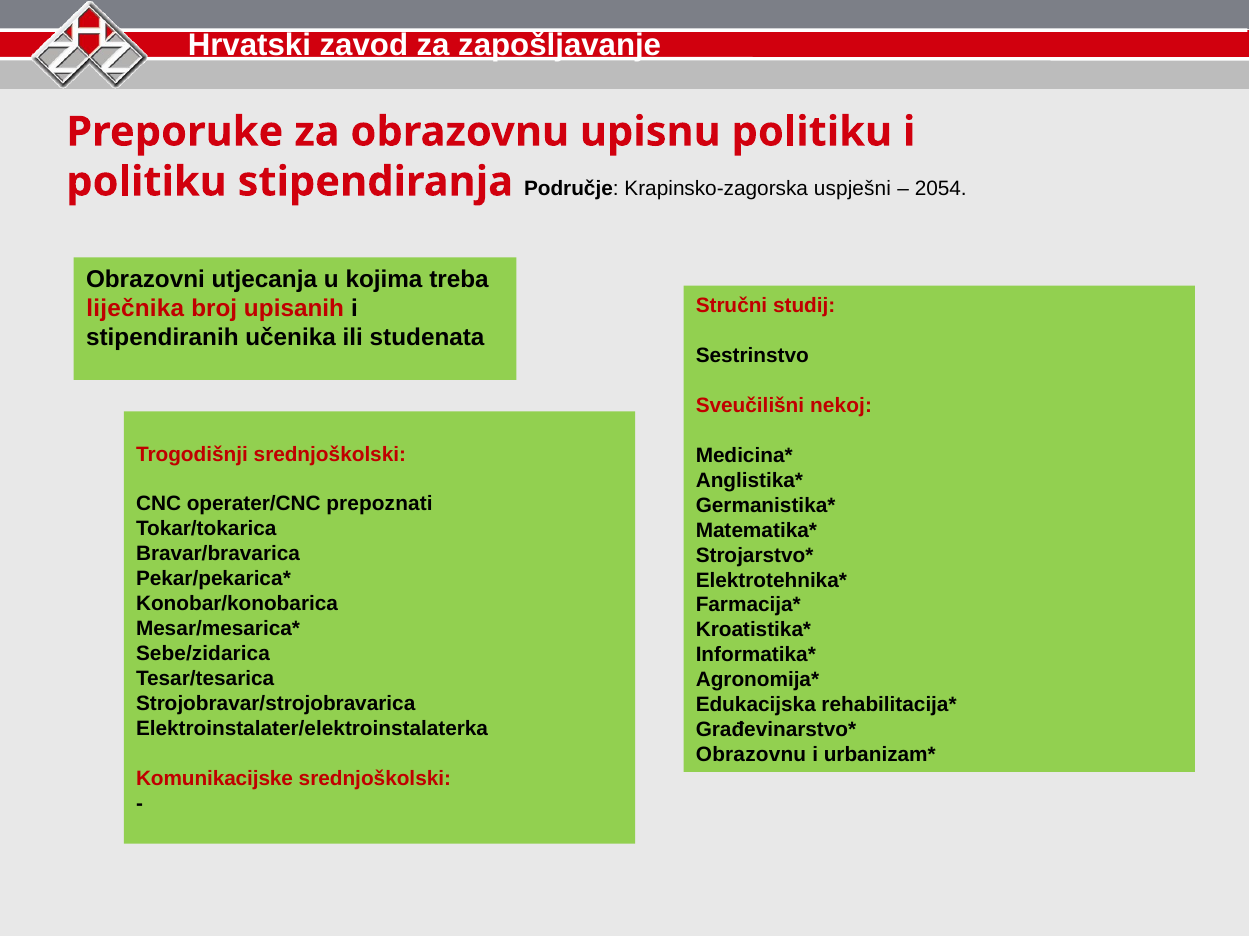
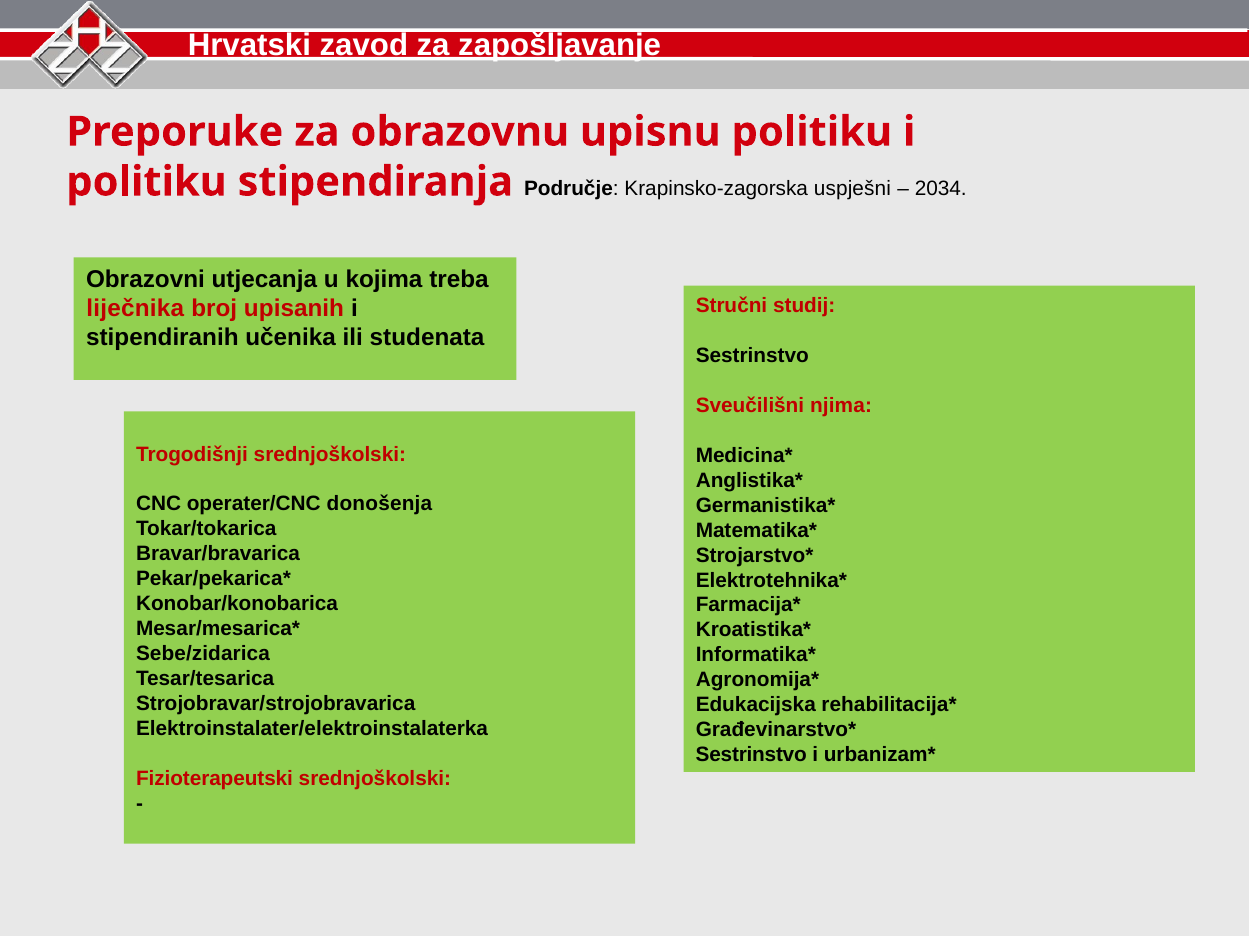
2054: 2054 -> 2034
nekoj: nekoj -> njima
prepoznati: prepoznati -> donošenja
Obrazovnu at (751, 755): Obrazovnu -> Sestrinstvo
Komunikacijske: Komunikacijske -> Fizioterapeutski
